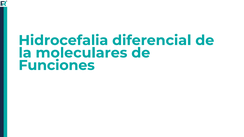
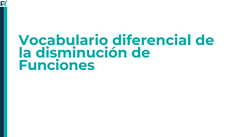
Hidrocefalia: Hidrocefalia -> Vocabulario
moleculares: moleculares -> disminución
